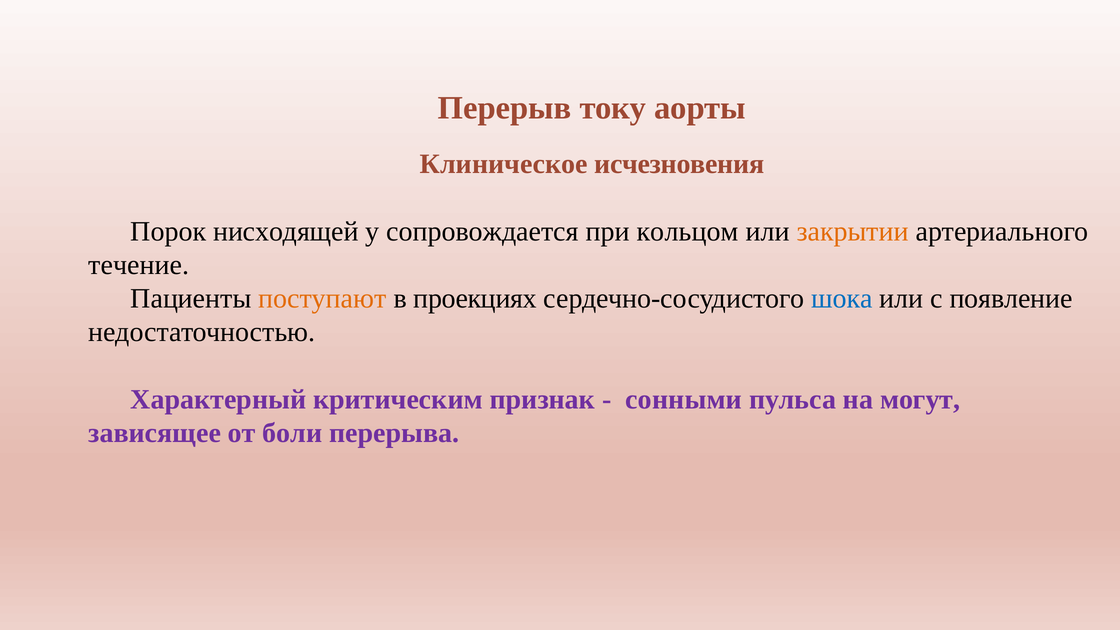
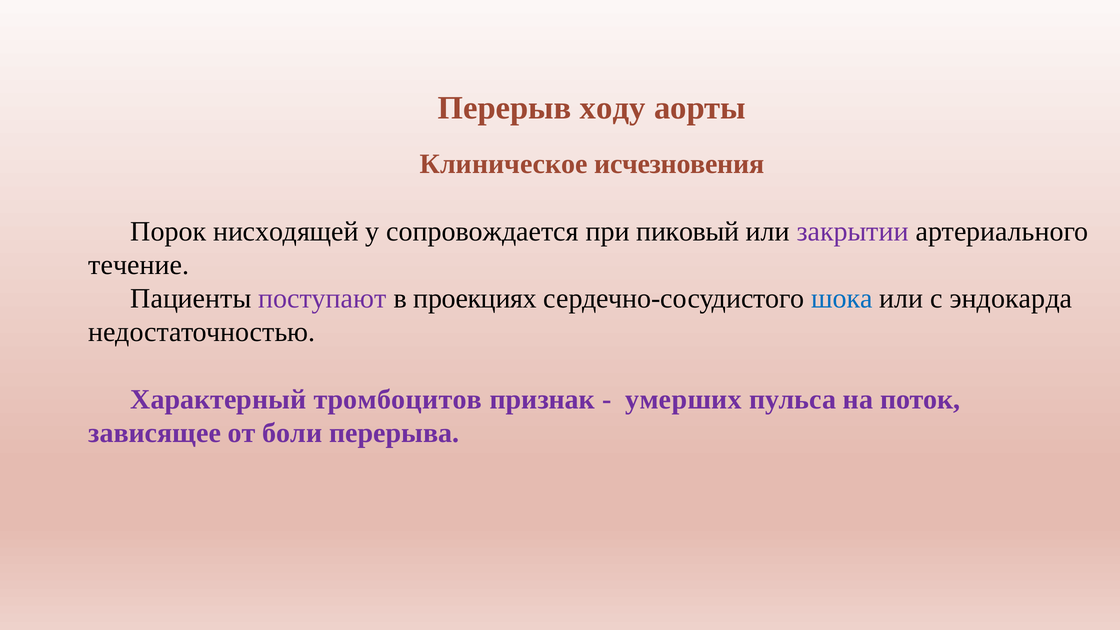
току: току -> ходу
кольцом: кольцом -> пиковый
закрытии colour: orange -> purple
поступают colour: orange -> purple
появление: появление -> эндокарда
критическим: критическим -> тромбоцитов
сонными: сонными -> умерших
могут: могут -> поток
